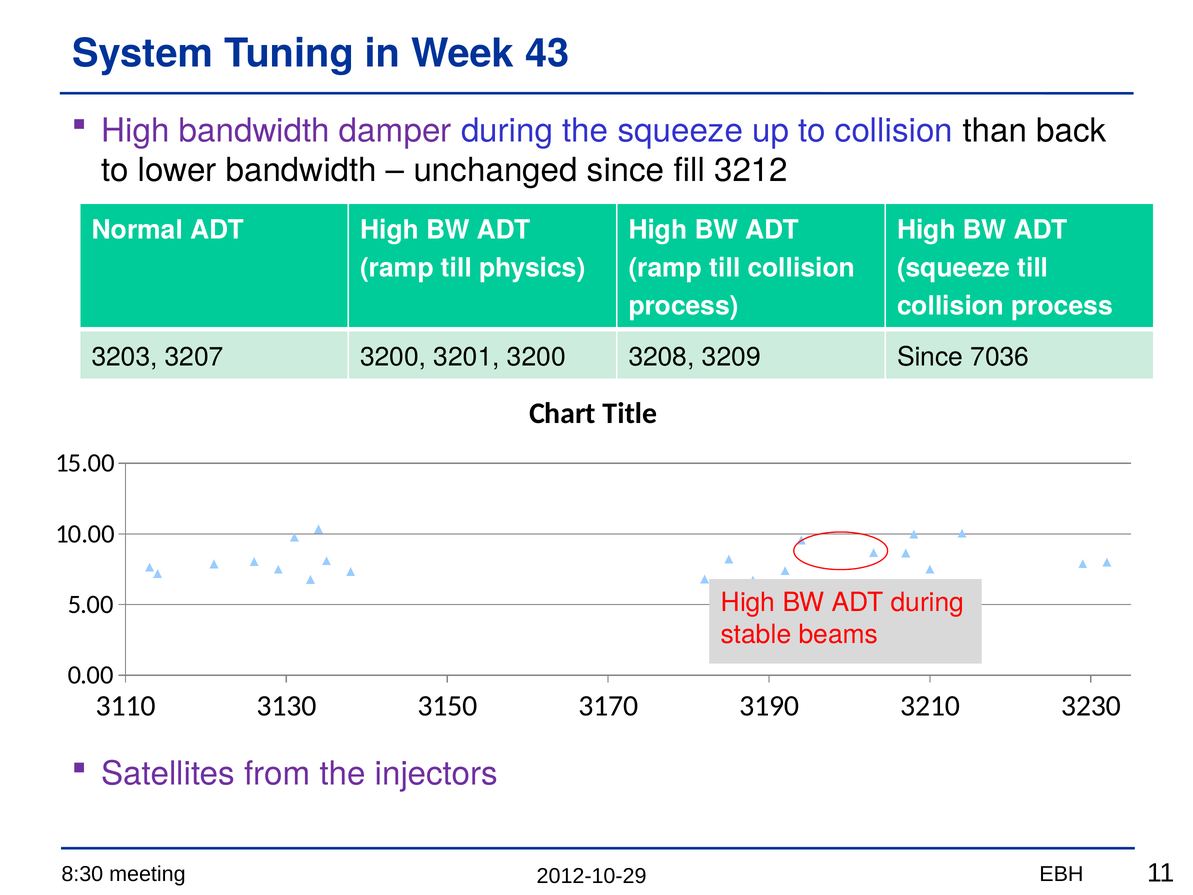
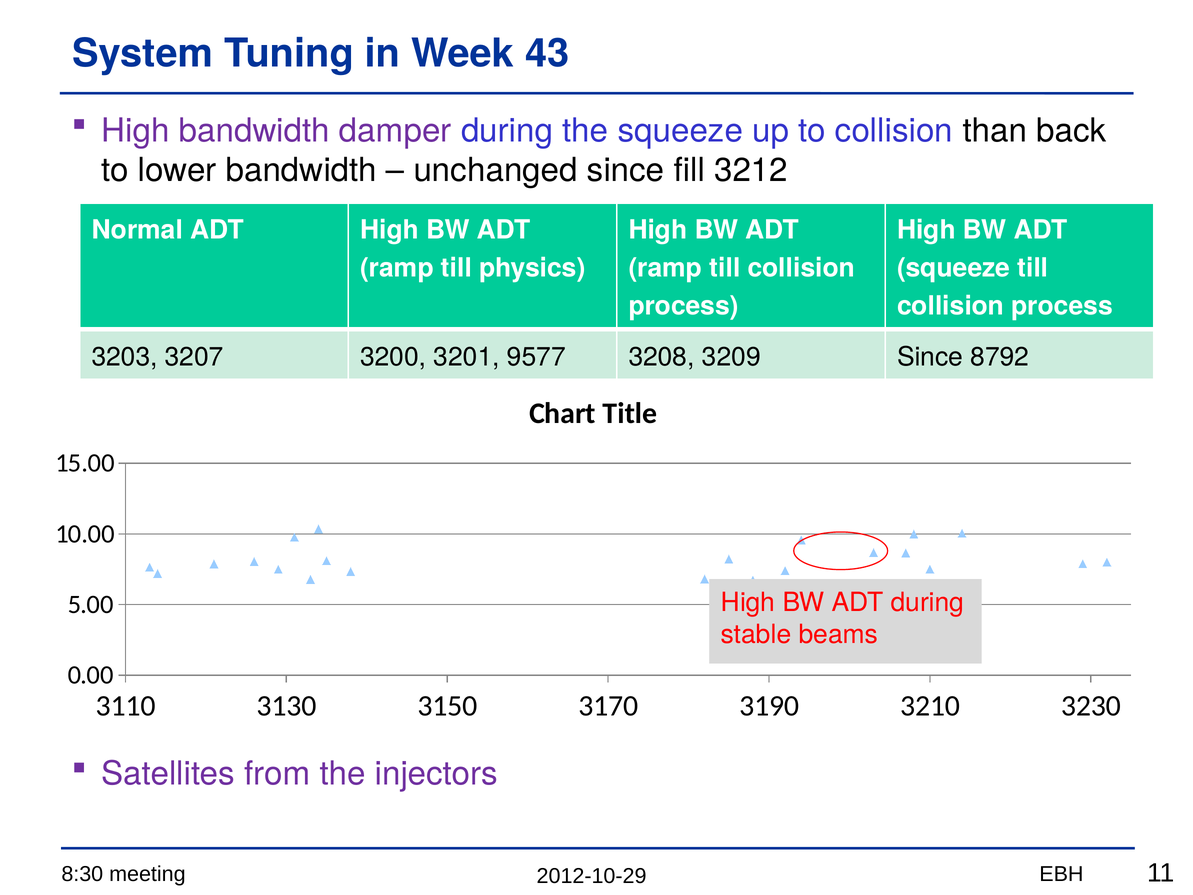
3201 3200: 3200 -> 9577
7036: 7036 -> 8792
